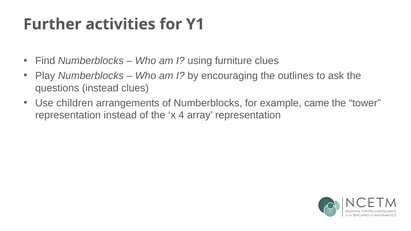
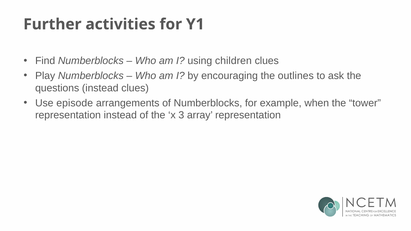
furniture: furniture -> children
children: children -> episode
came: came -> when
4: 4 -> 3
